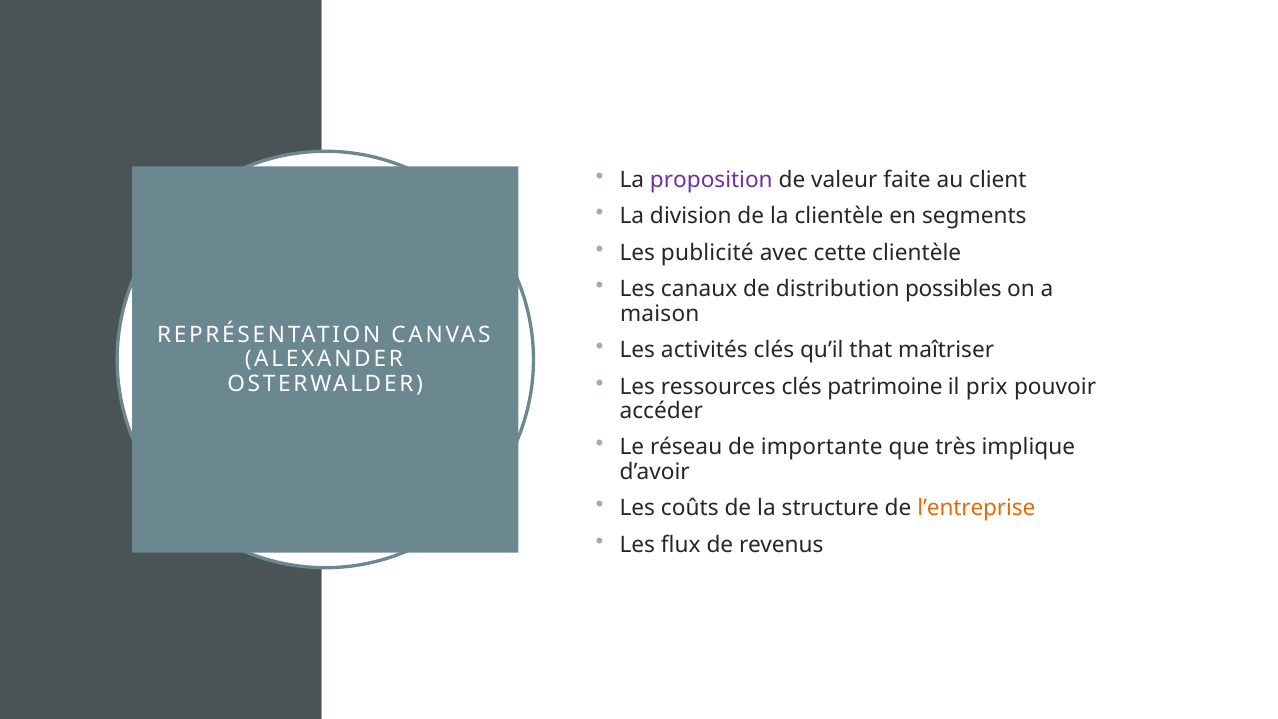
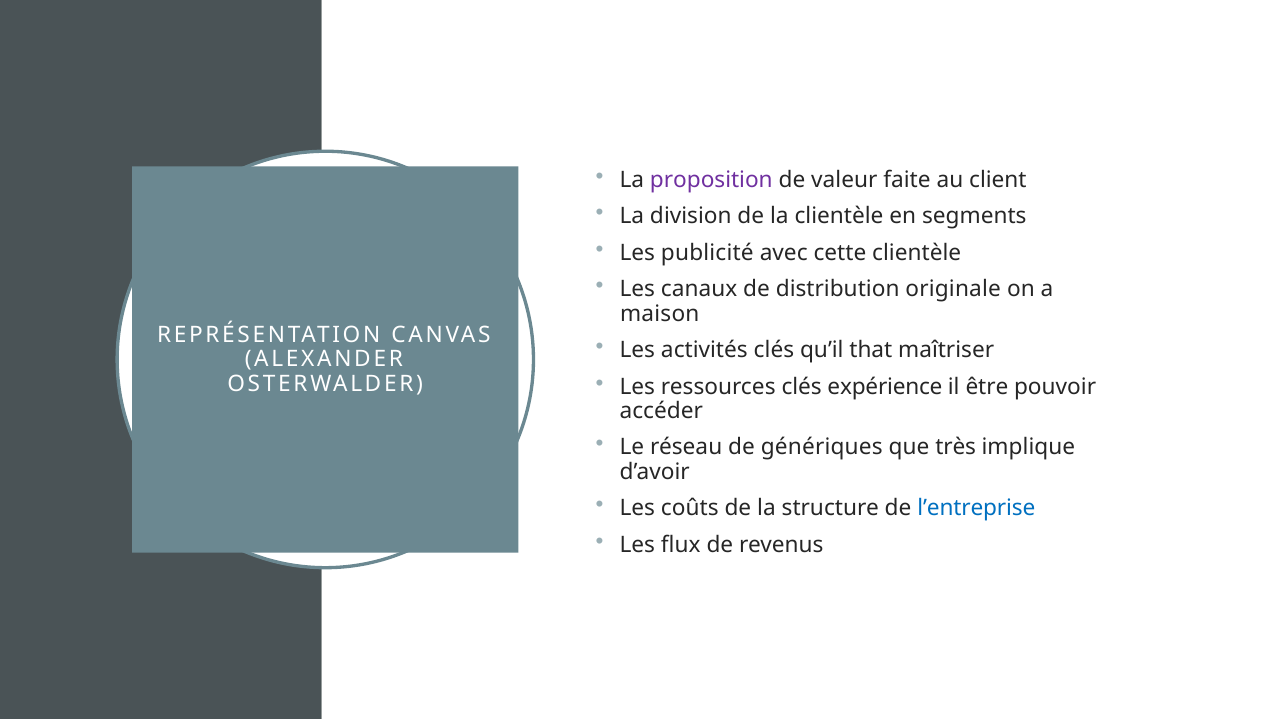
possibles: possibles -> originale
patrimoine: patrimoine -> expérience
prix: prix -> être
importante: importante -> génériques
l’entreprise colour: orange -> blue
